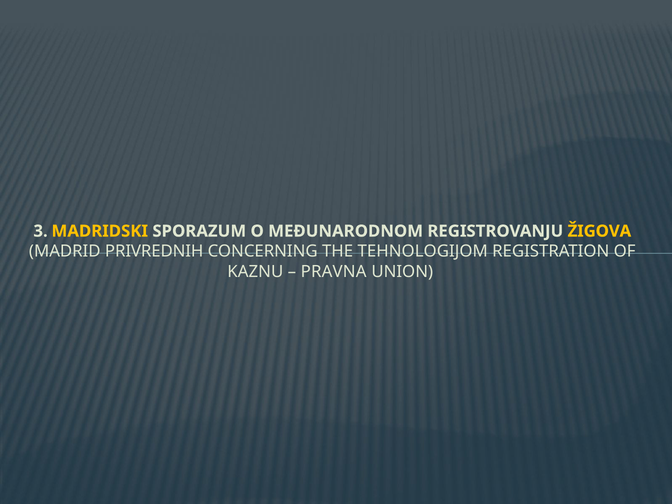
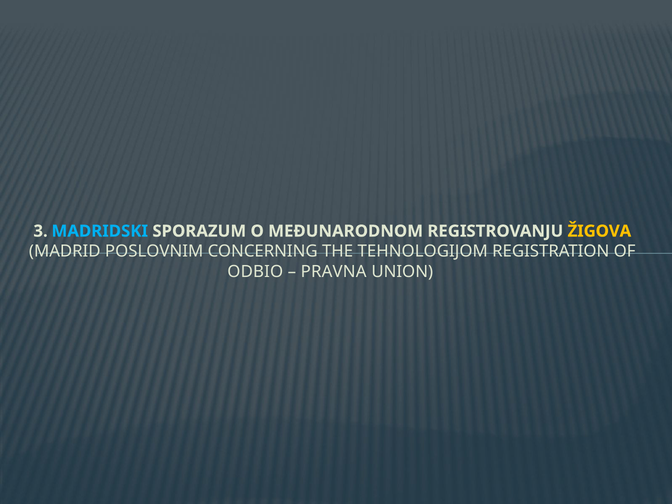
MADRIDSKI colour: yellow -> light blue
PRIVREDNIH: PRIVREDNIH -> POSLOVNIM
KAZNU: KAZNU -> ODBIO
